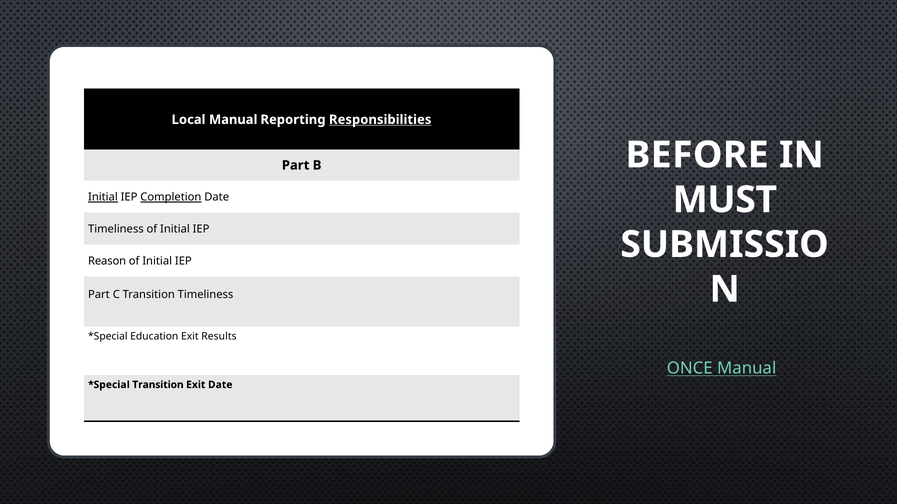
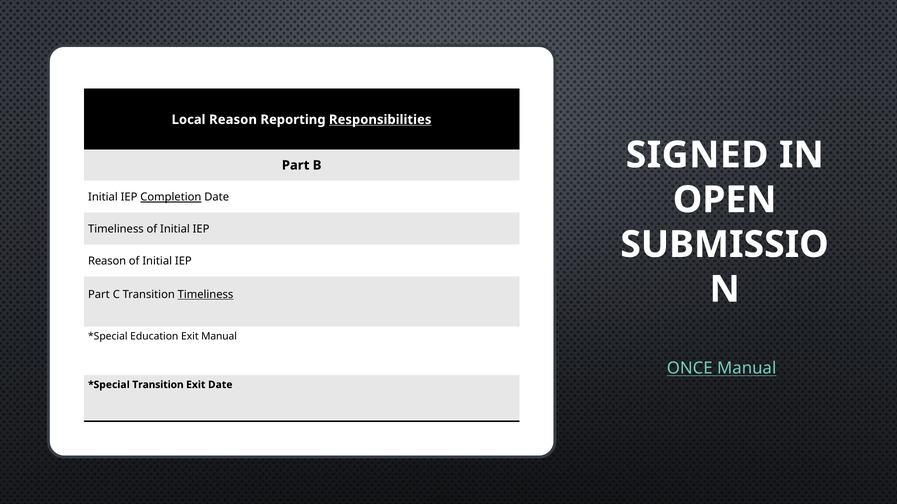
Local Manual: Manual -> Reason
BEFORE: BEFORE -> SIGNED
MUST: MUST -> OPEN
Initial at (103, 197) underline: present -> none
Timeliness at (206, 295) underline: none -> present
Exit Results: Results -> Manual
